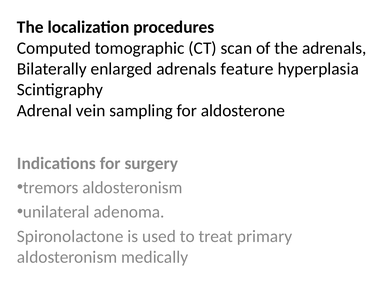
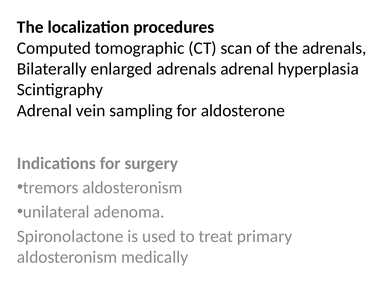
adrenals feature: feature -> adrenal
